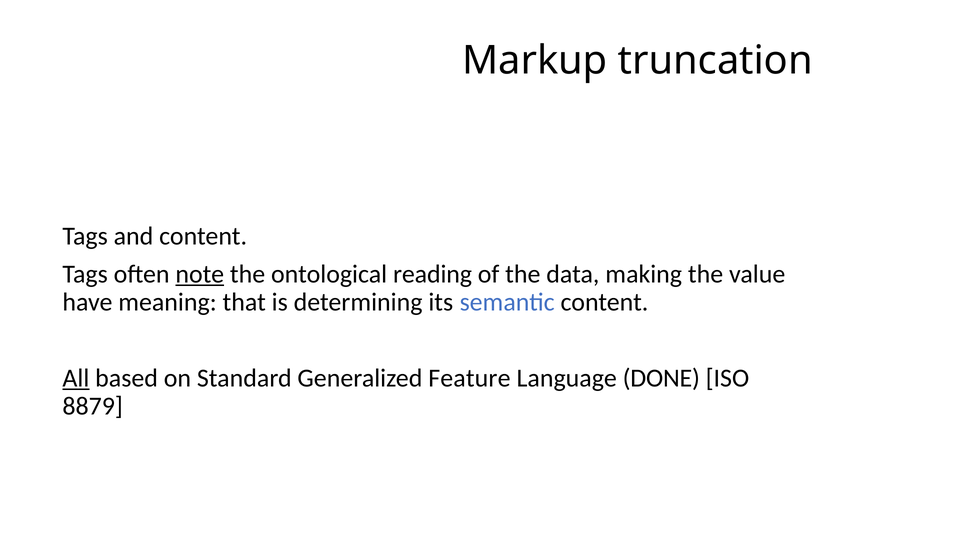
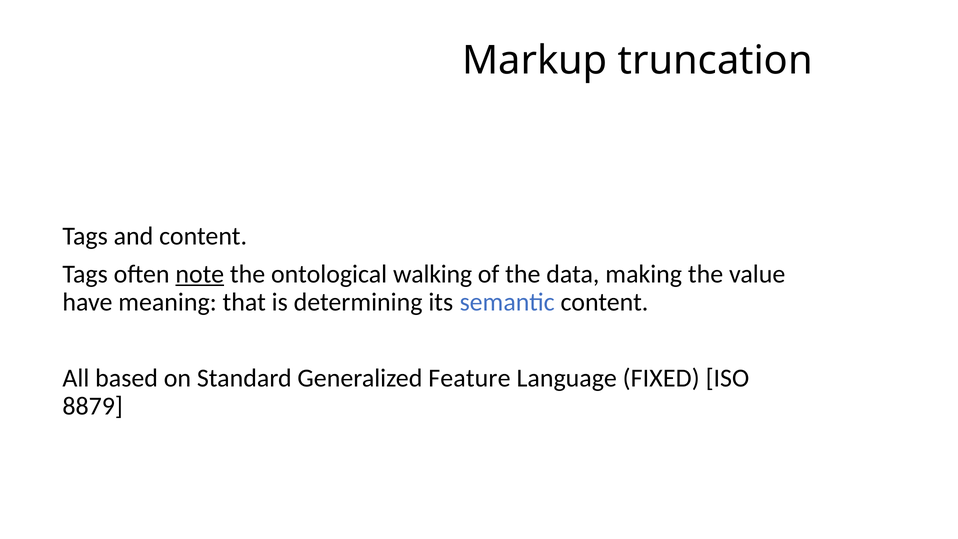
reading: reading -> walking
All underline: present -> none
DONE: DONE -> FIXED
